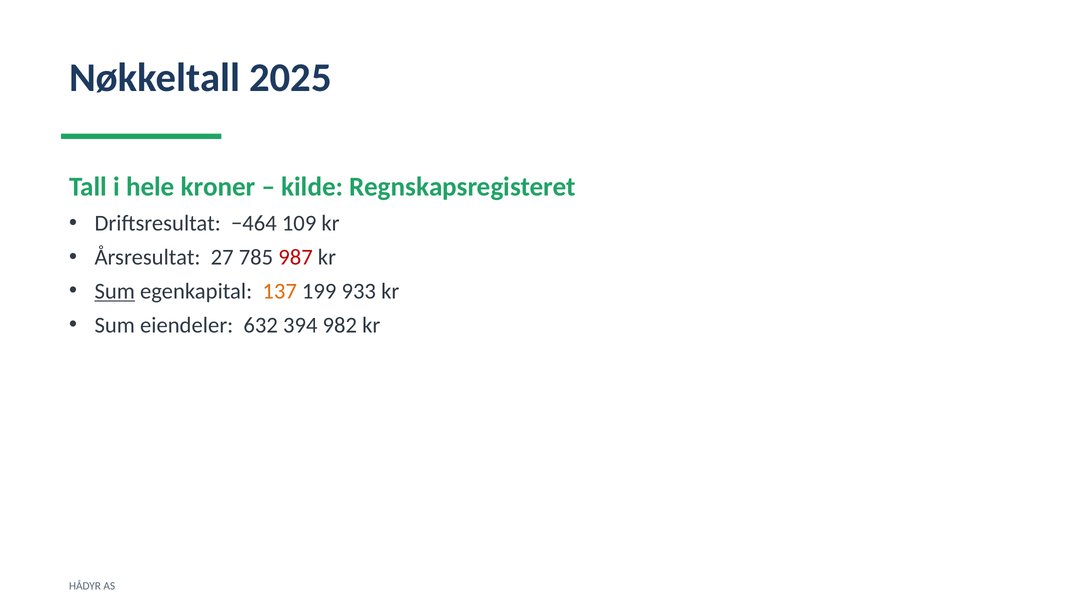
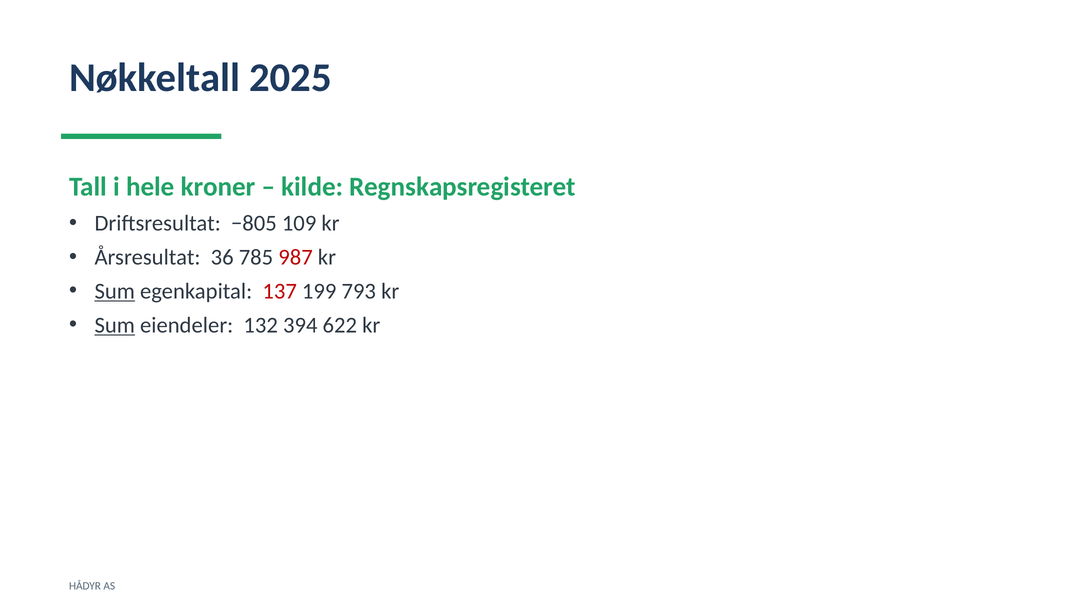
−464: −464 -> −805
27: 27 -> 36
137 colour: orange -> red
933: 933 -> 793
Sum at (115, 325) underline: none -> present
632: 632 -> 132
982: 982 -> 622
